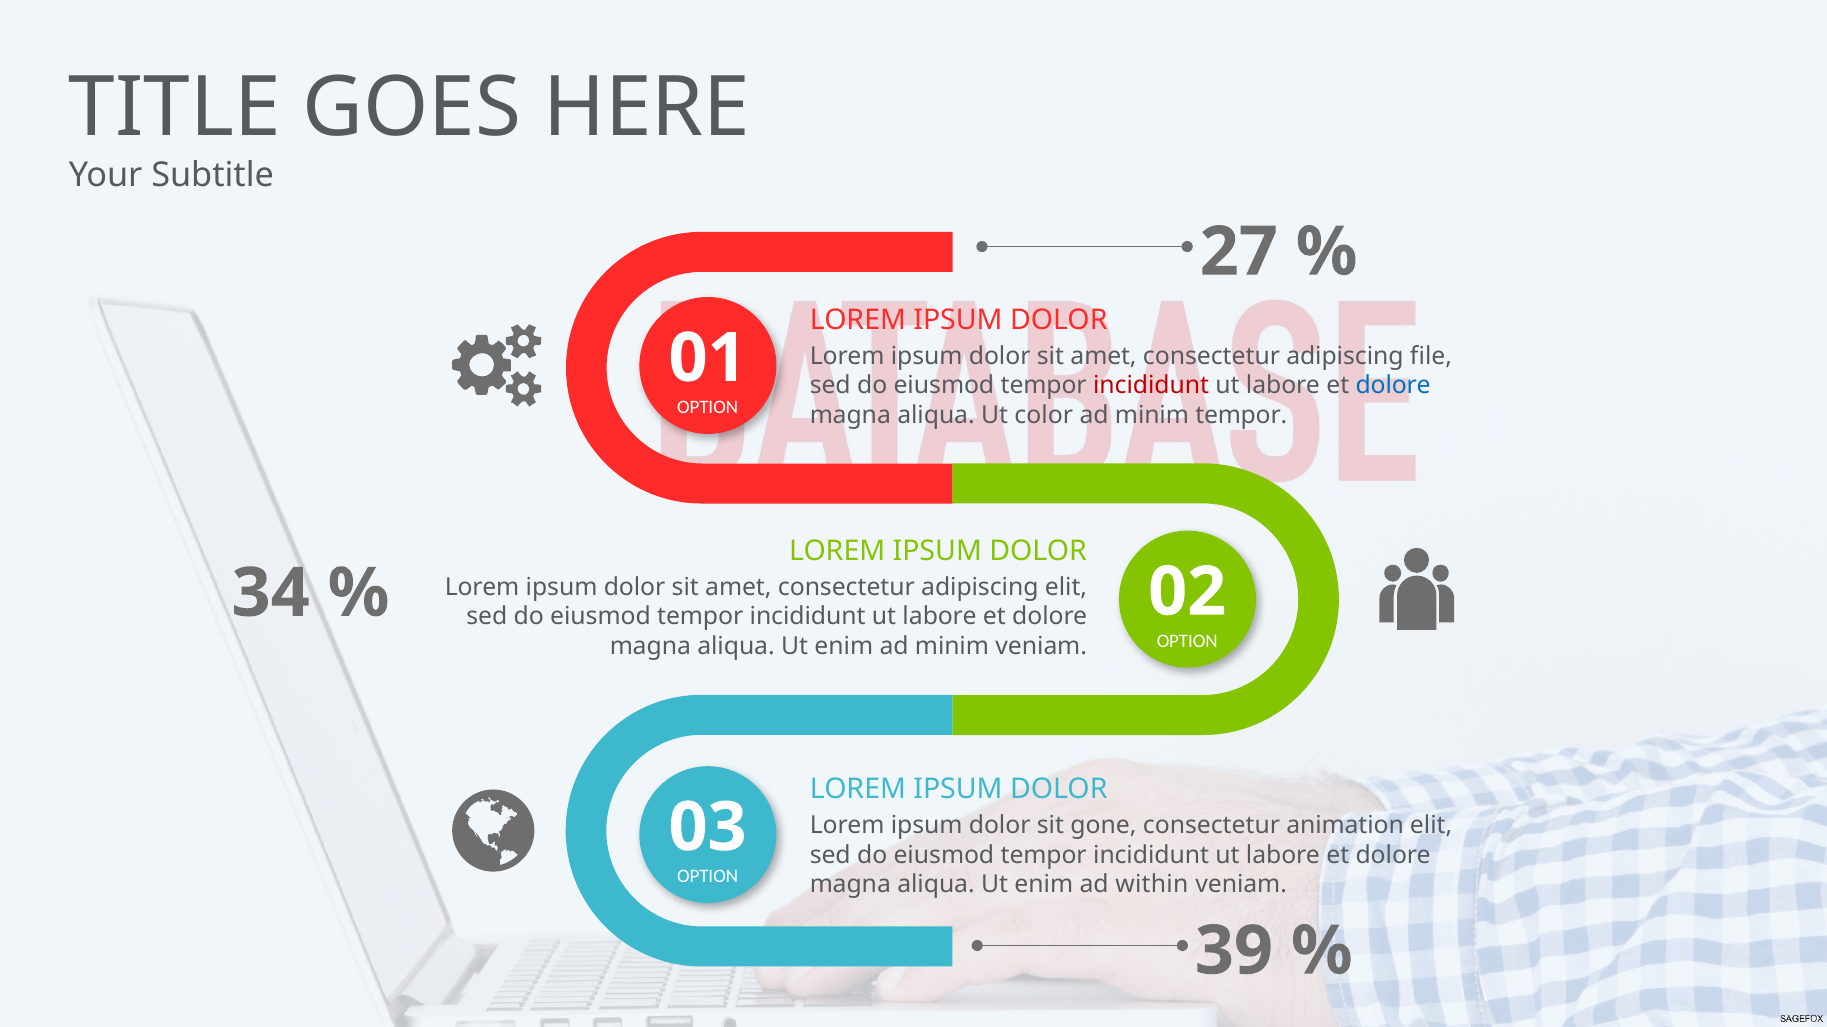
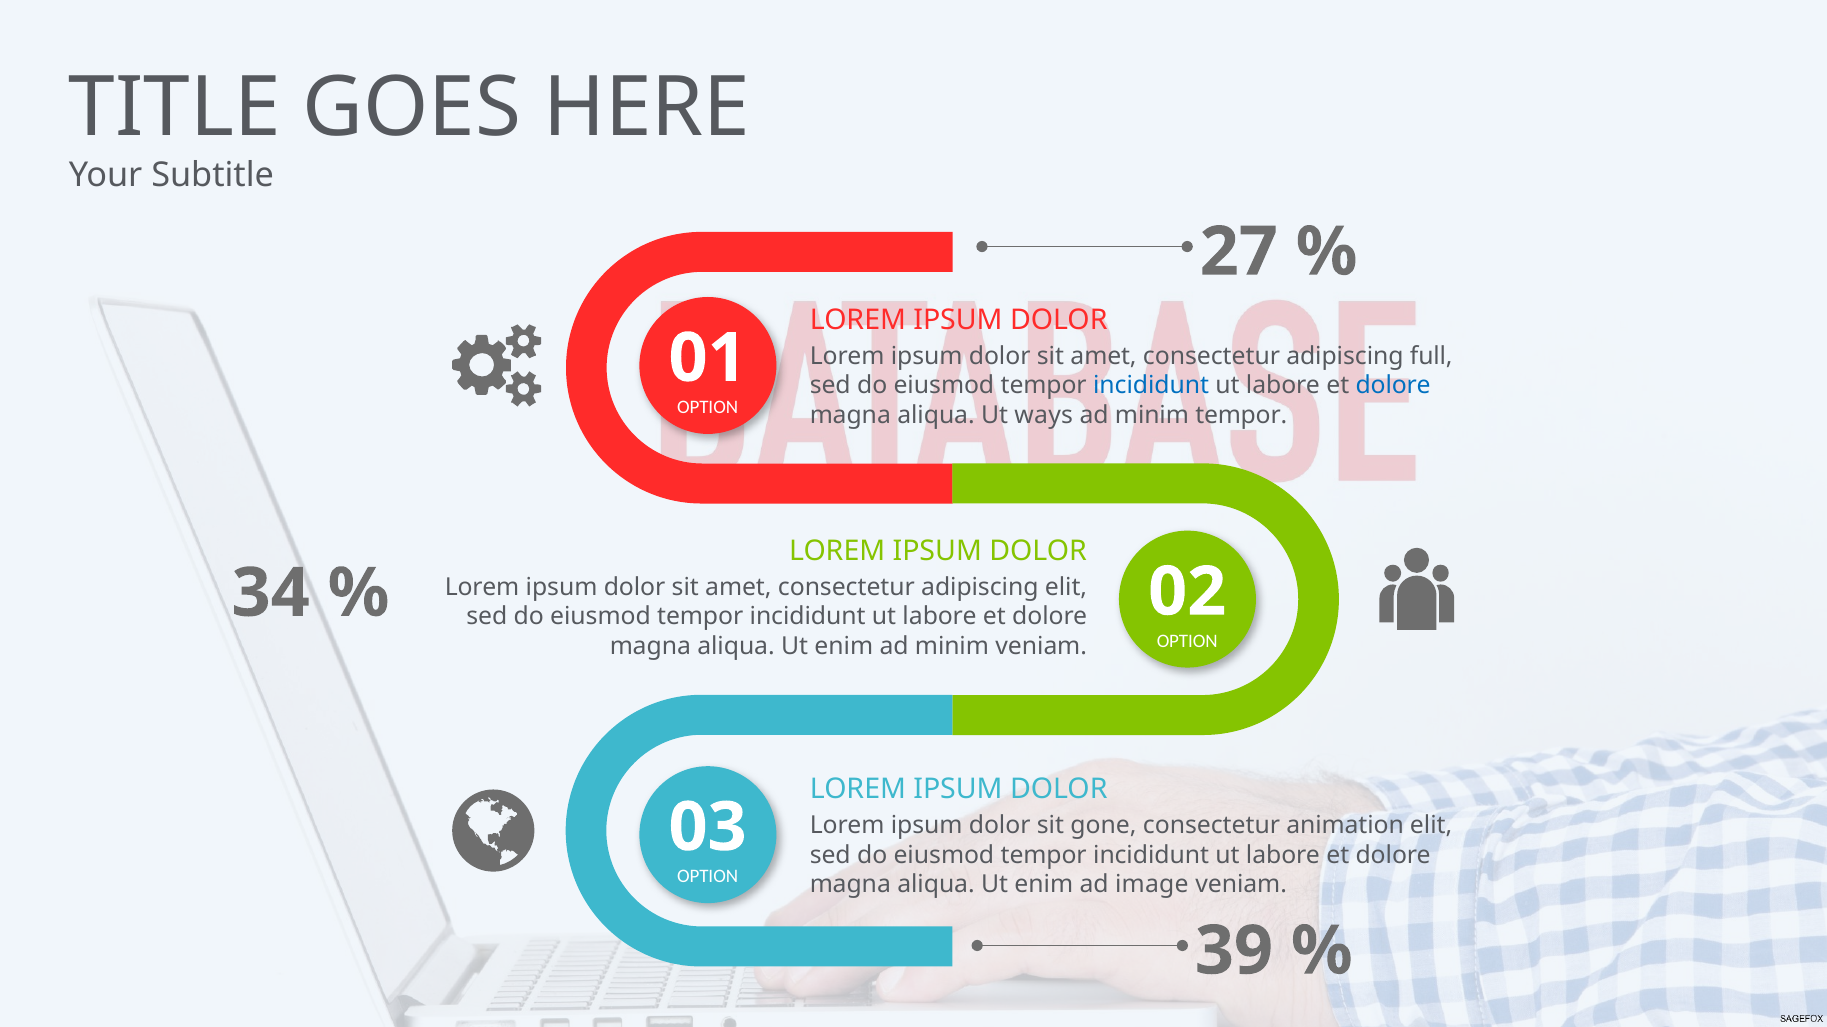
file: file -> full
incididunt at (1151, 386) colour: red -> blue
color: color -> ways
within: within -> image
